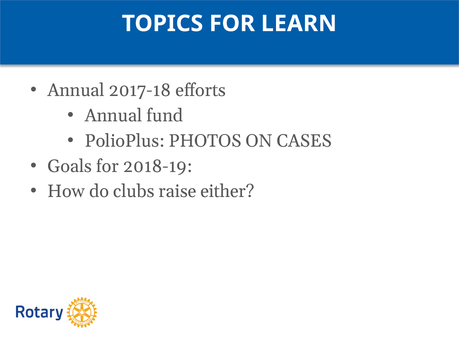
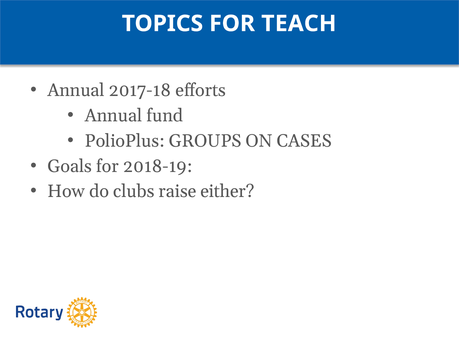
LEARN: LEARN -> TEACH
PHOTOS: PHOTOS -> GROUPS
